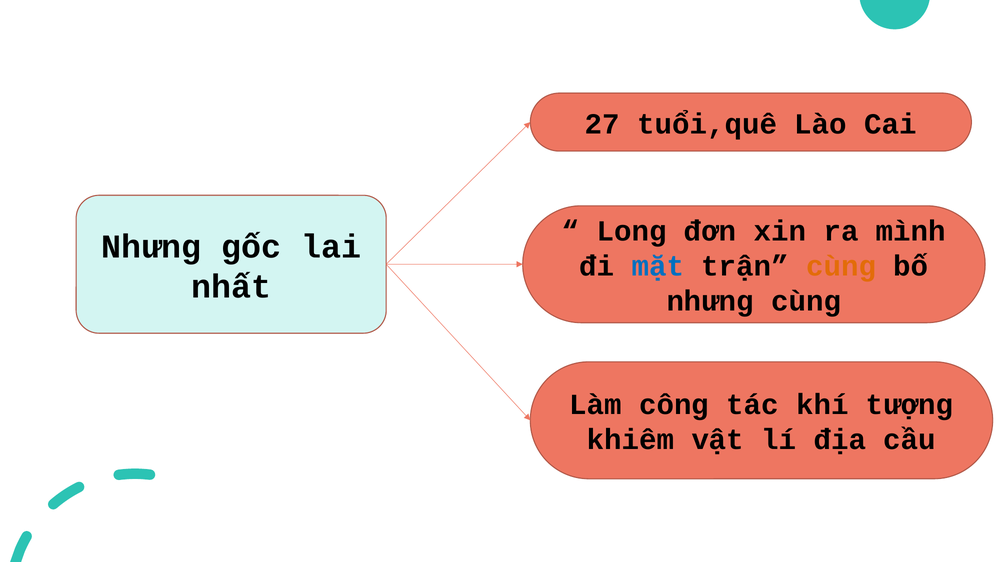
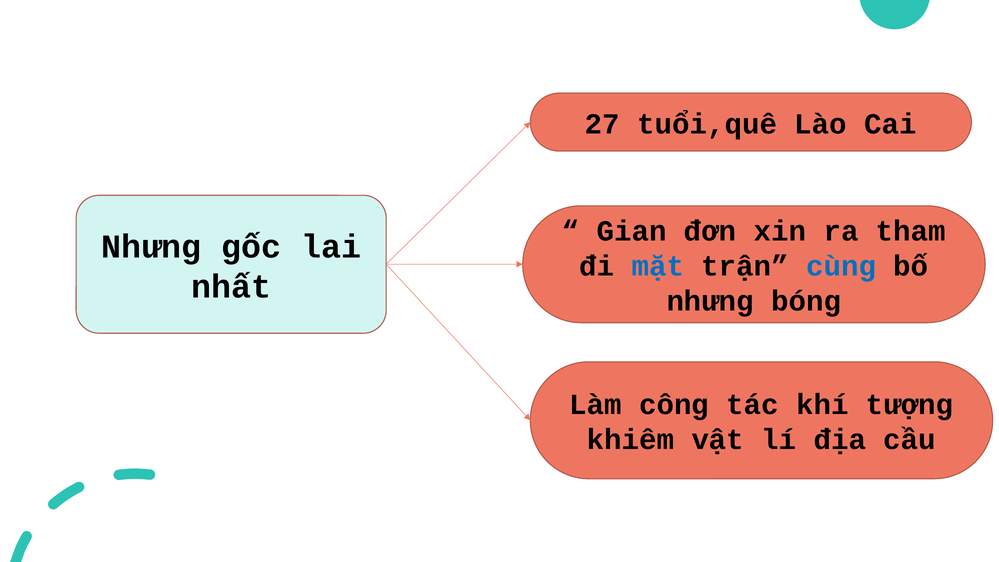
Long: Long -> Gian
mình: mình -> tham
cùng at (841, 266) colour: orange -> blue
nhưng cùng: cùng -> bóng
